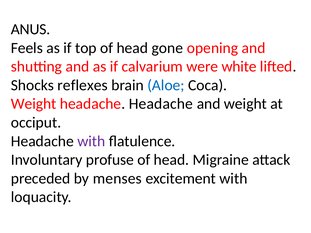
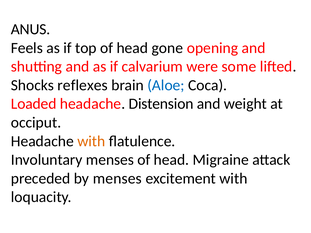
white: white -> some
Weight at (34, 104): Weight -> Loaded
headache Headache: Headache -> Distension
with at (91, 141) colour: purple -> orange
Involuntary profuse: profuse -> menses
